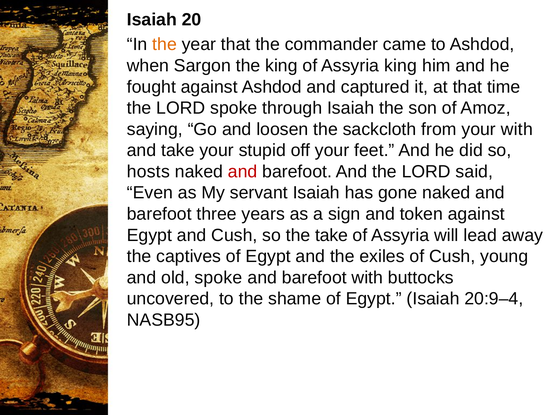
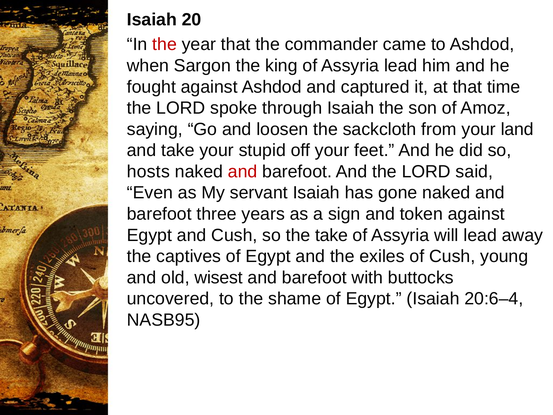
the at (165, 44) colour: orange -> red
Assyria king: king -> lead
your with: with -> land
old spoke: spoke -> wisest
20:9–4: 20:9–4 -> 20:6–4
